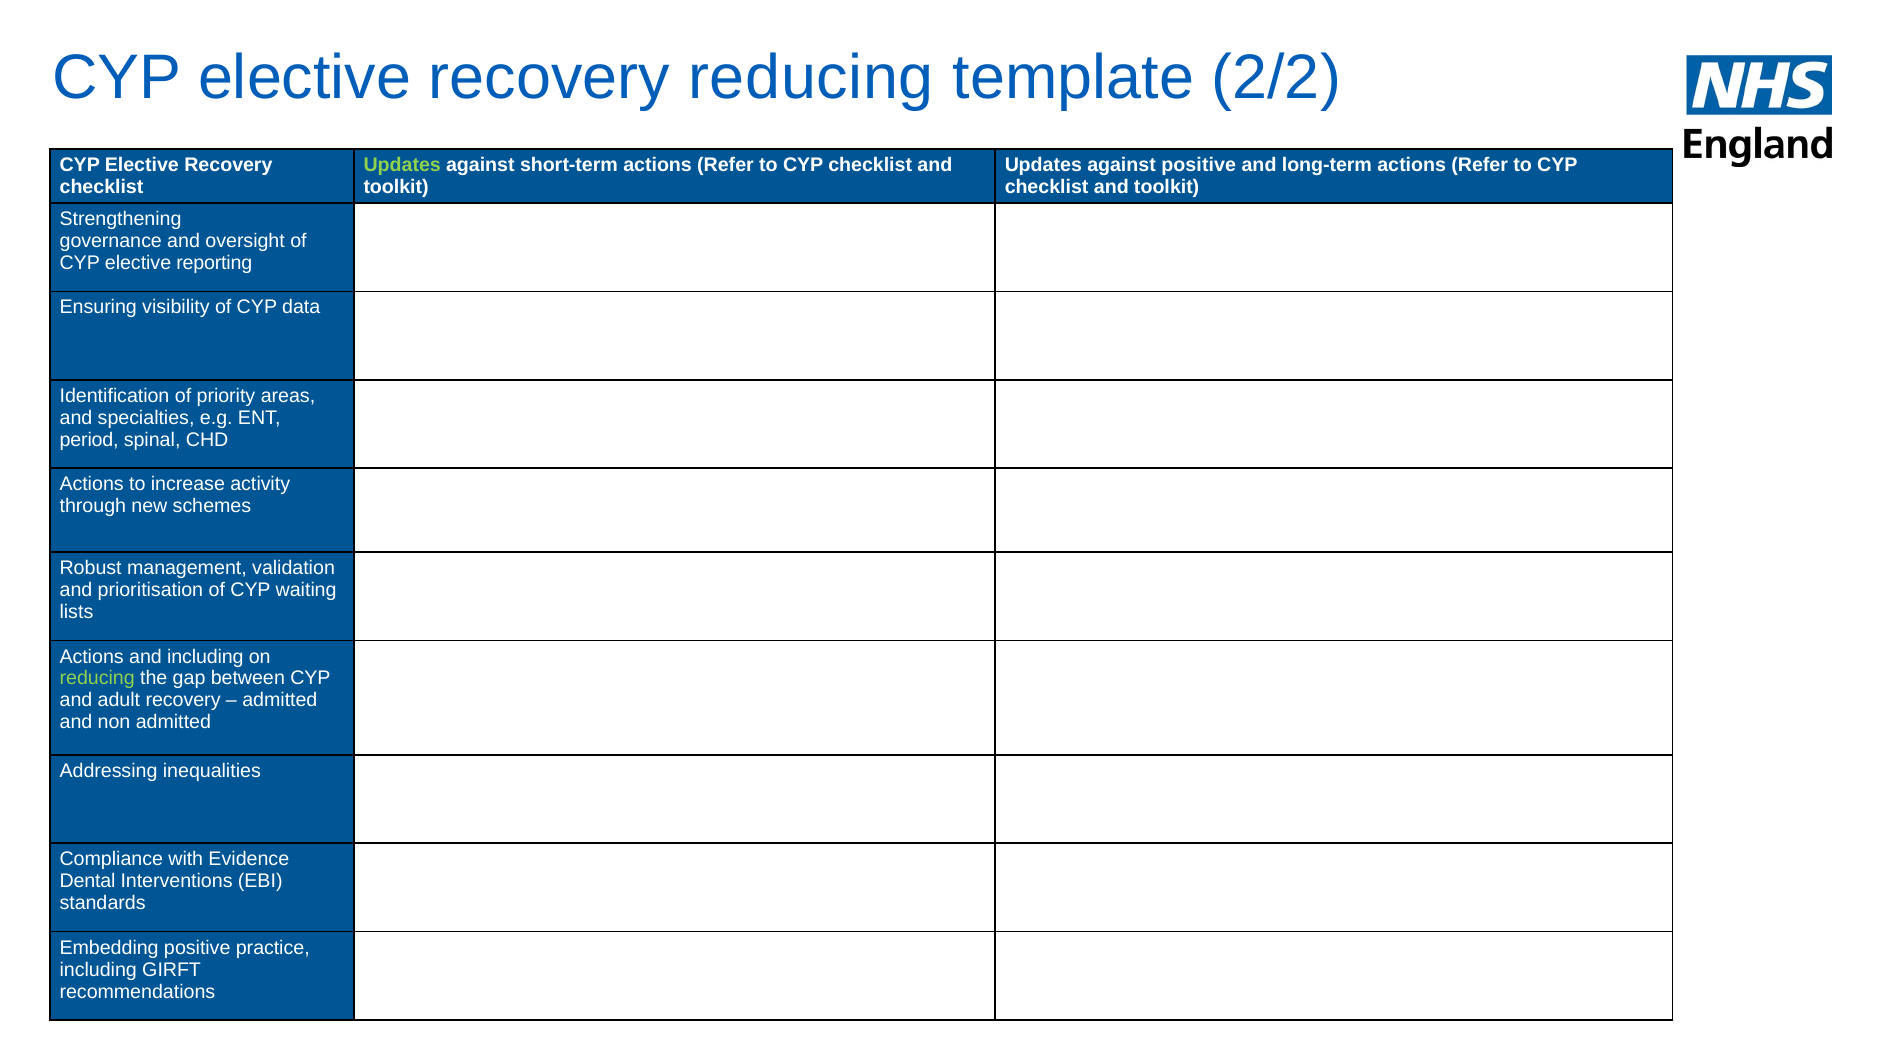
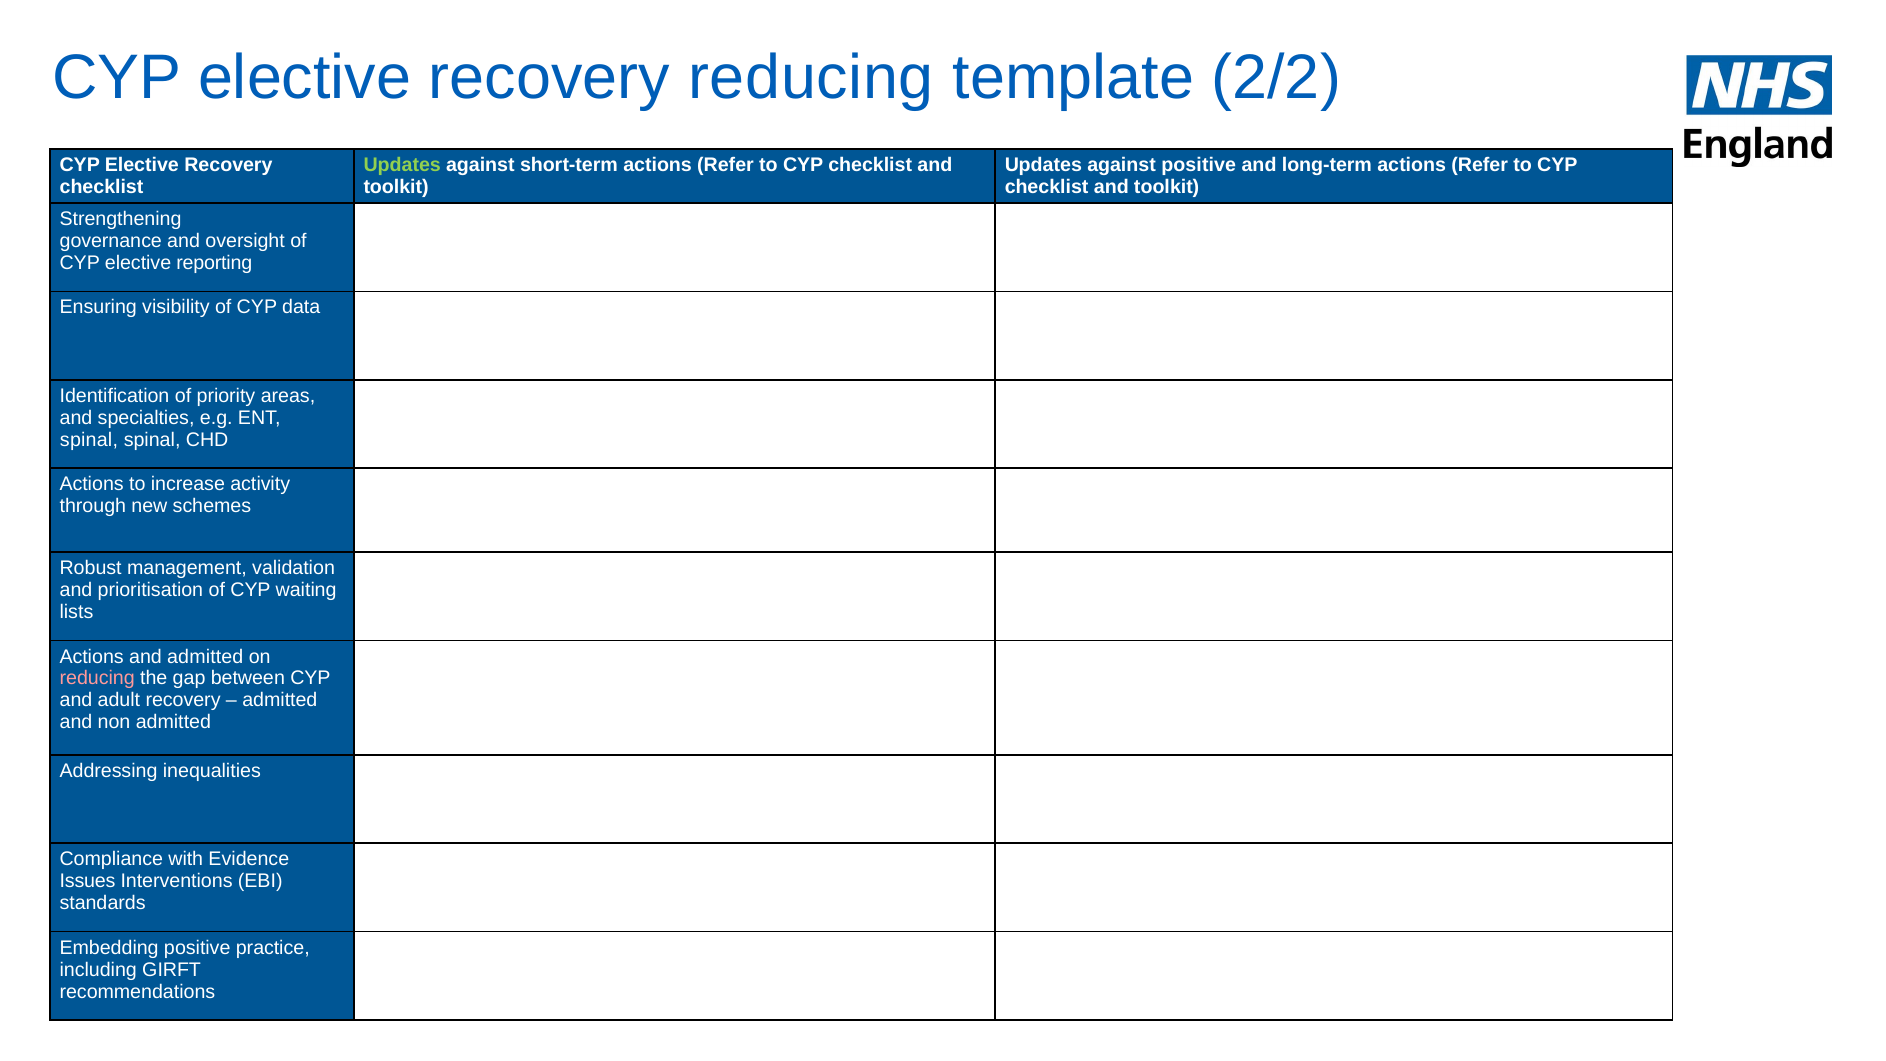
period at (89, 440): period -> spinal
and including: including -> admitted
reducing at (97, 678) colour: light green -> pink
Dental: Dental -> Issues
